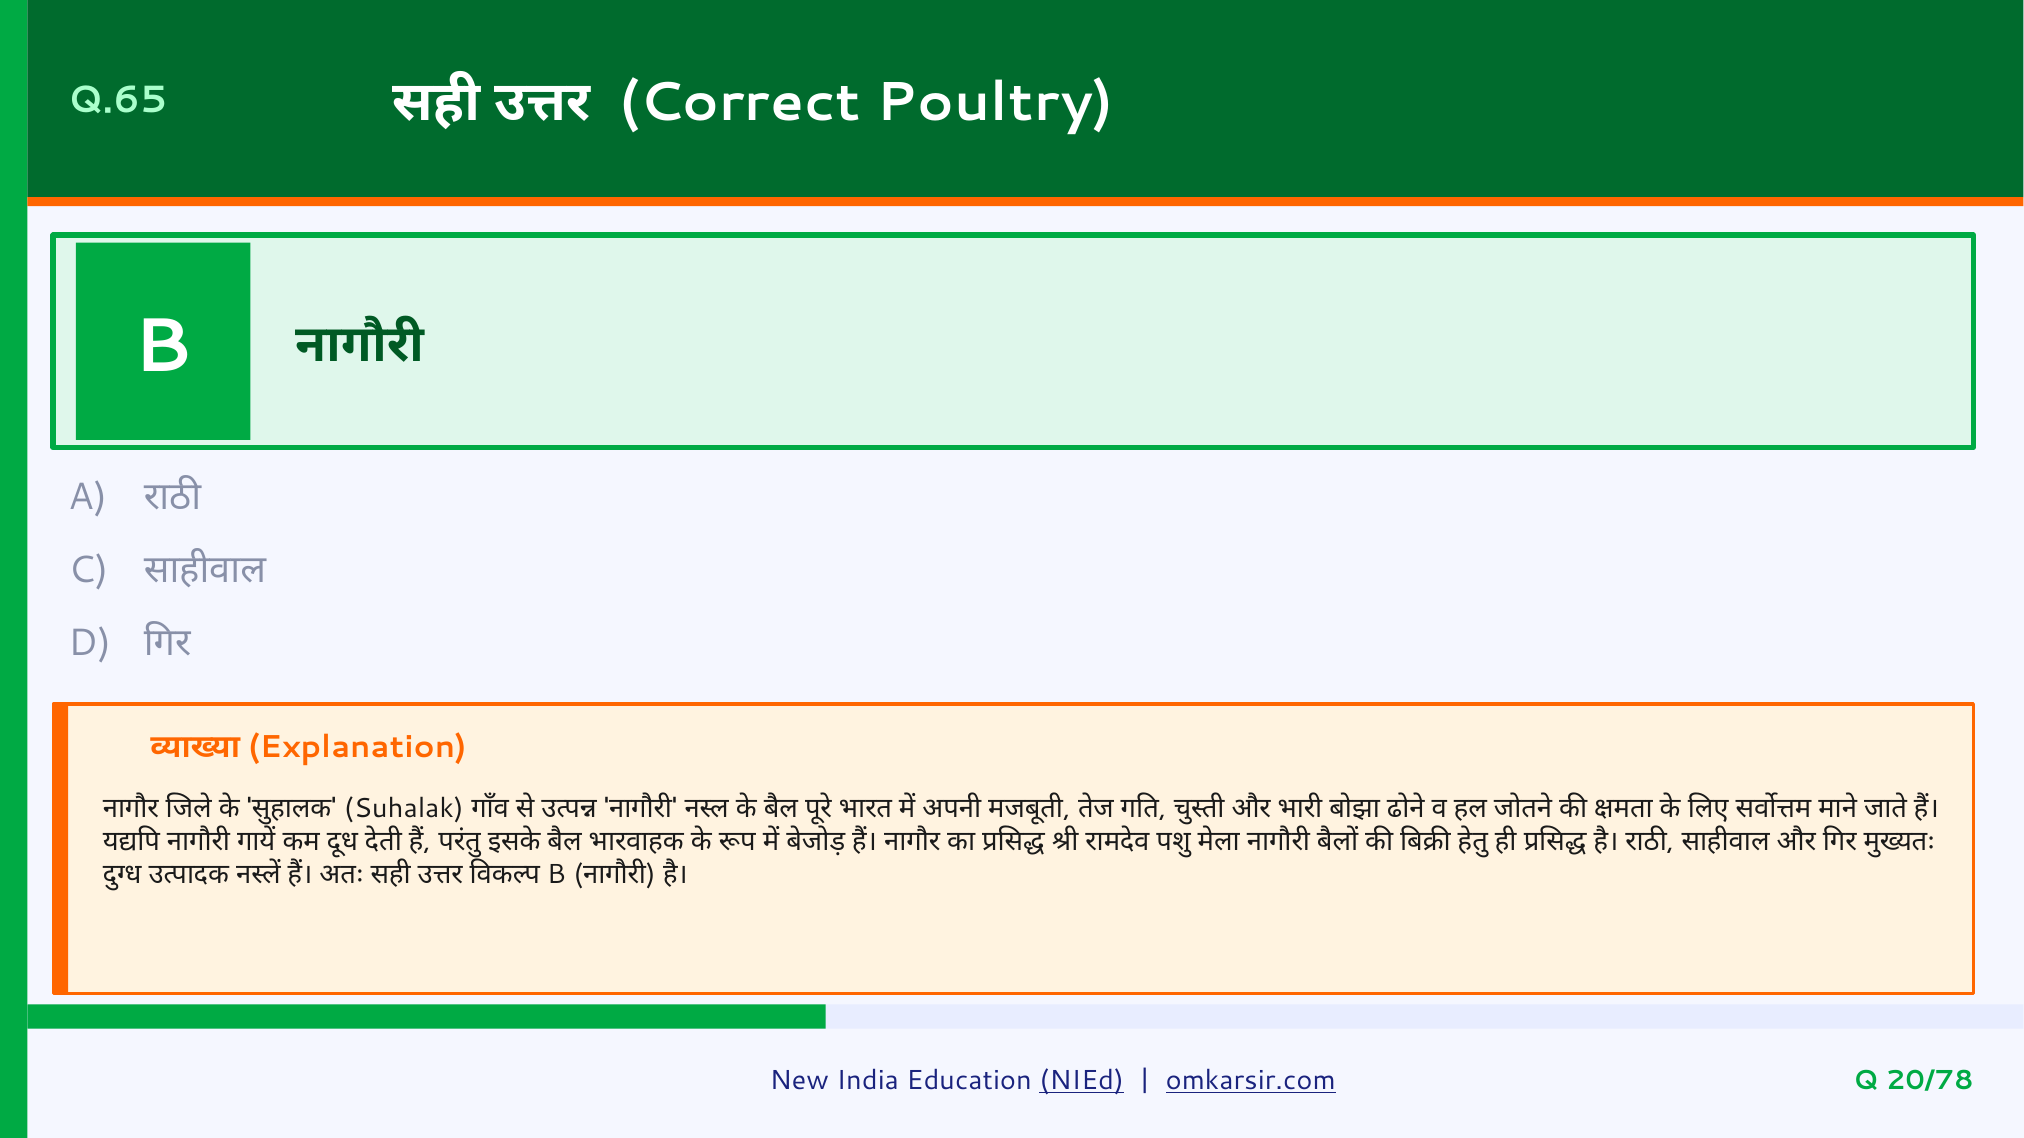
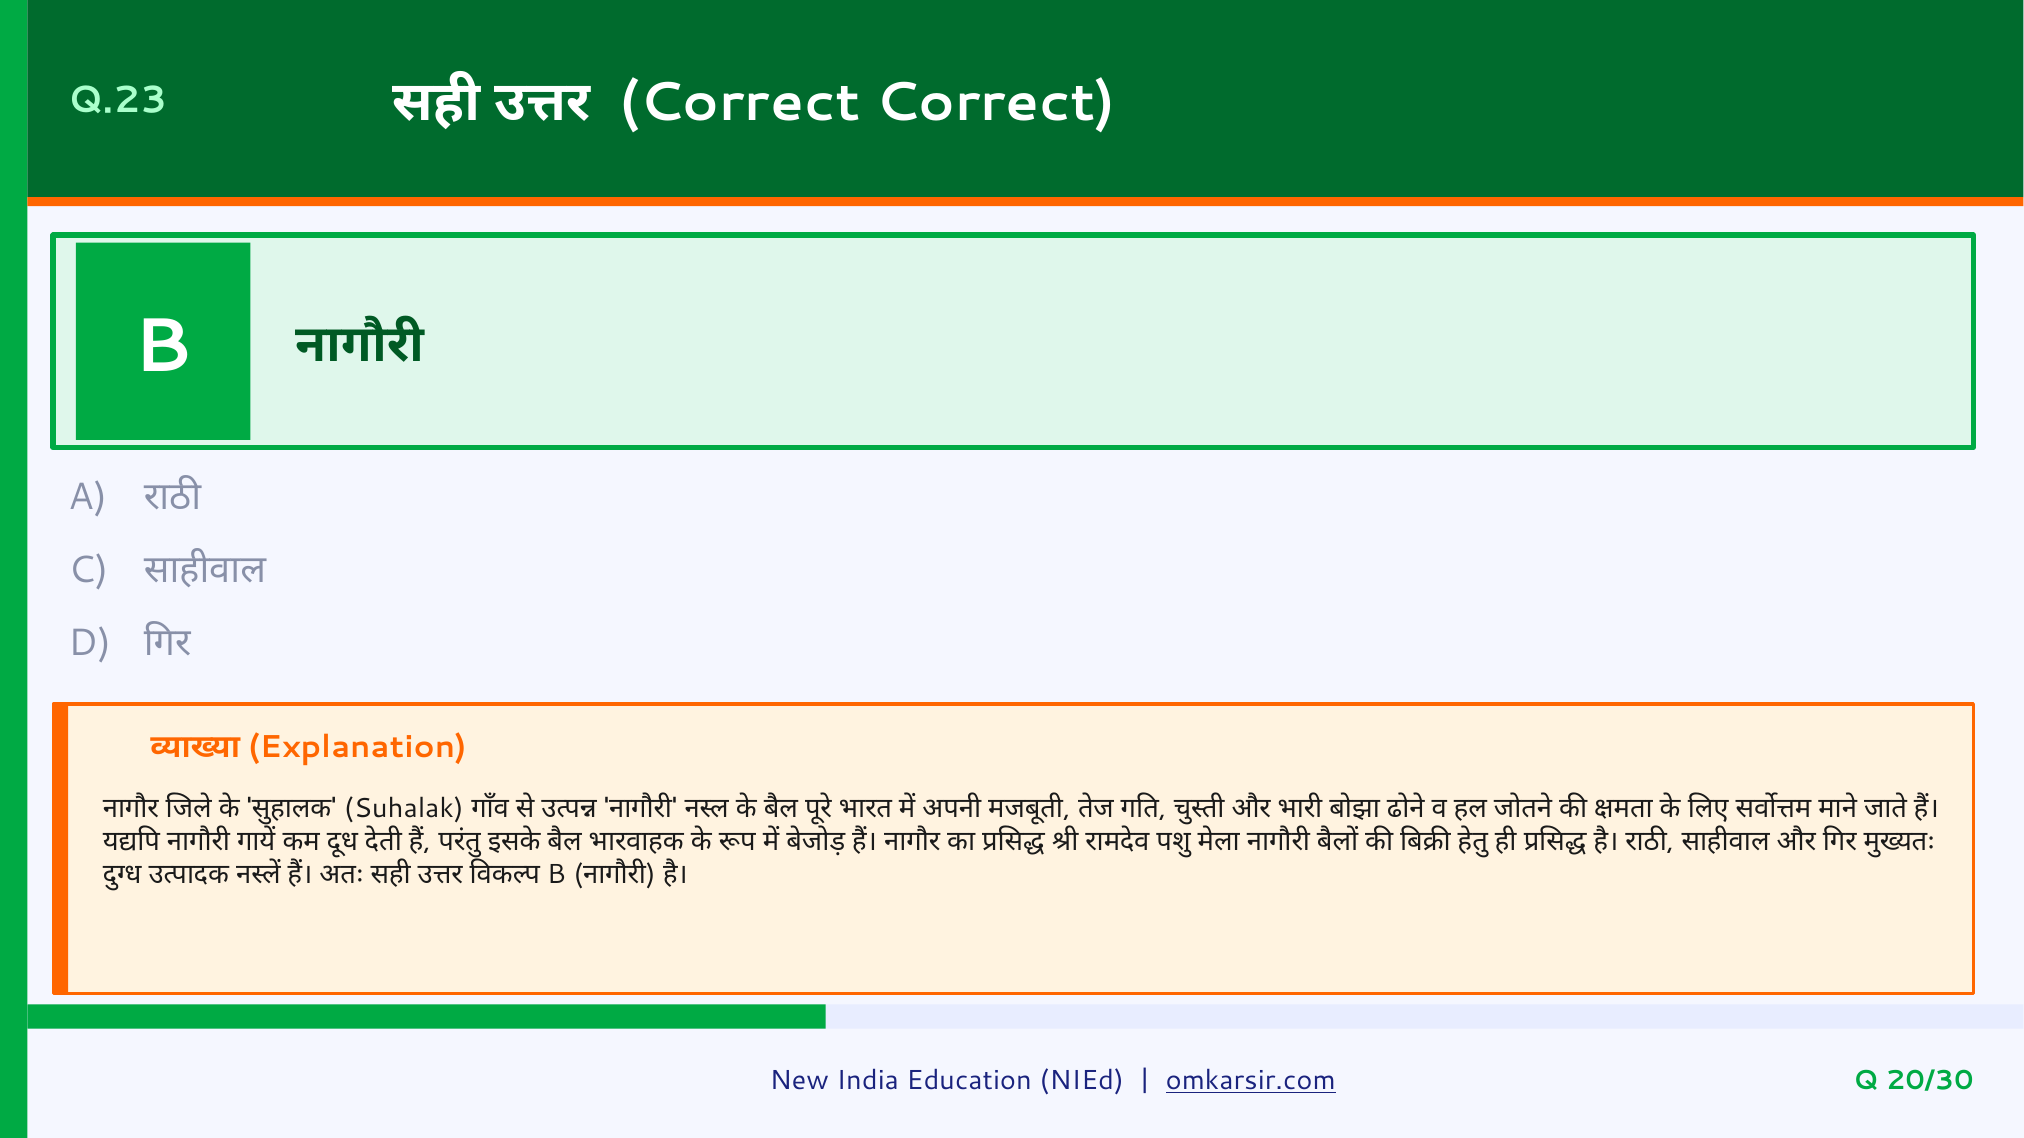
Q.65: Q.65 -> Q.23
Correct Poultry: Poultry -> Correct
NIEd underline: present -> none
20/78: 20/78 -> 20/30
